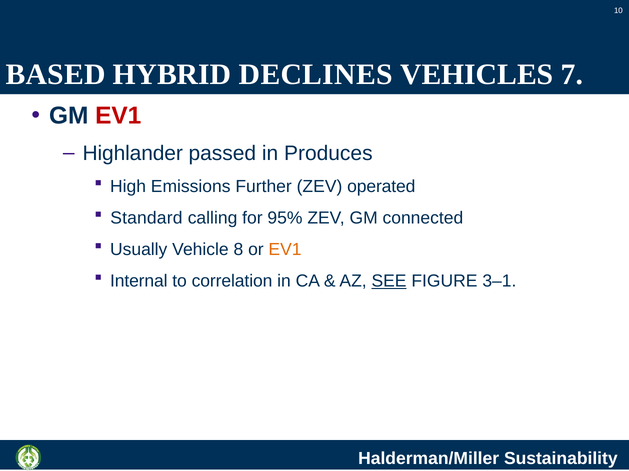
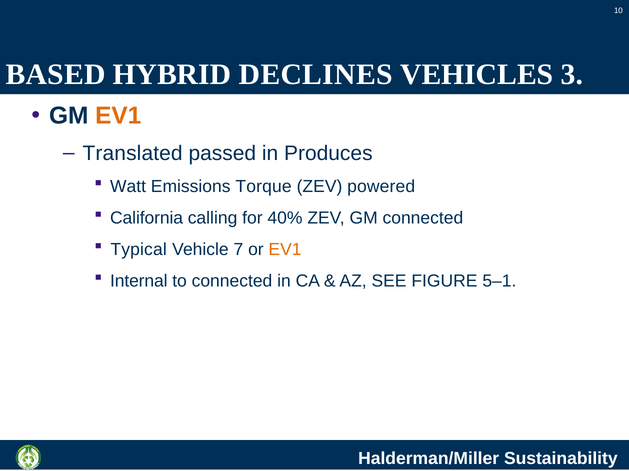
7: 7 -> 3
EV1 at (118, 116) colour: red -> orange
Highlander: Highlander -> Translated
High: High -> Watt
Further: Further -> Torque
operated: operated -> powered
Standard: Standard -> California
95%: 95% -> 40%
Usually: Usually -> Typical
8: 8 -> 7
to correlation: correlation -> connected
SEE underline: present -> none
3–1: 3–1 -> 5–1
